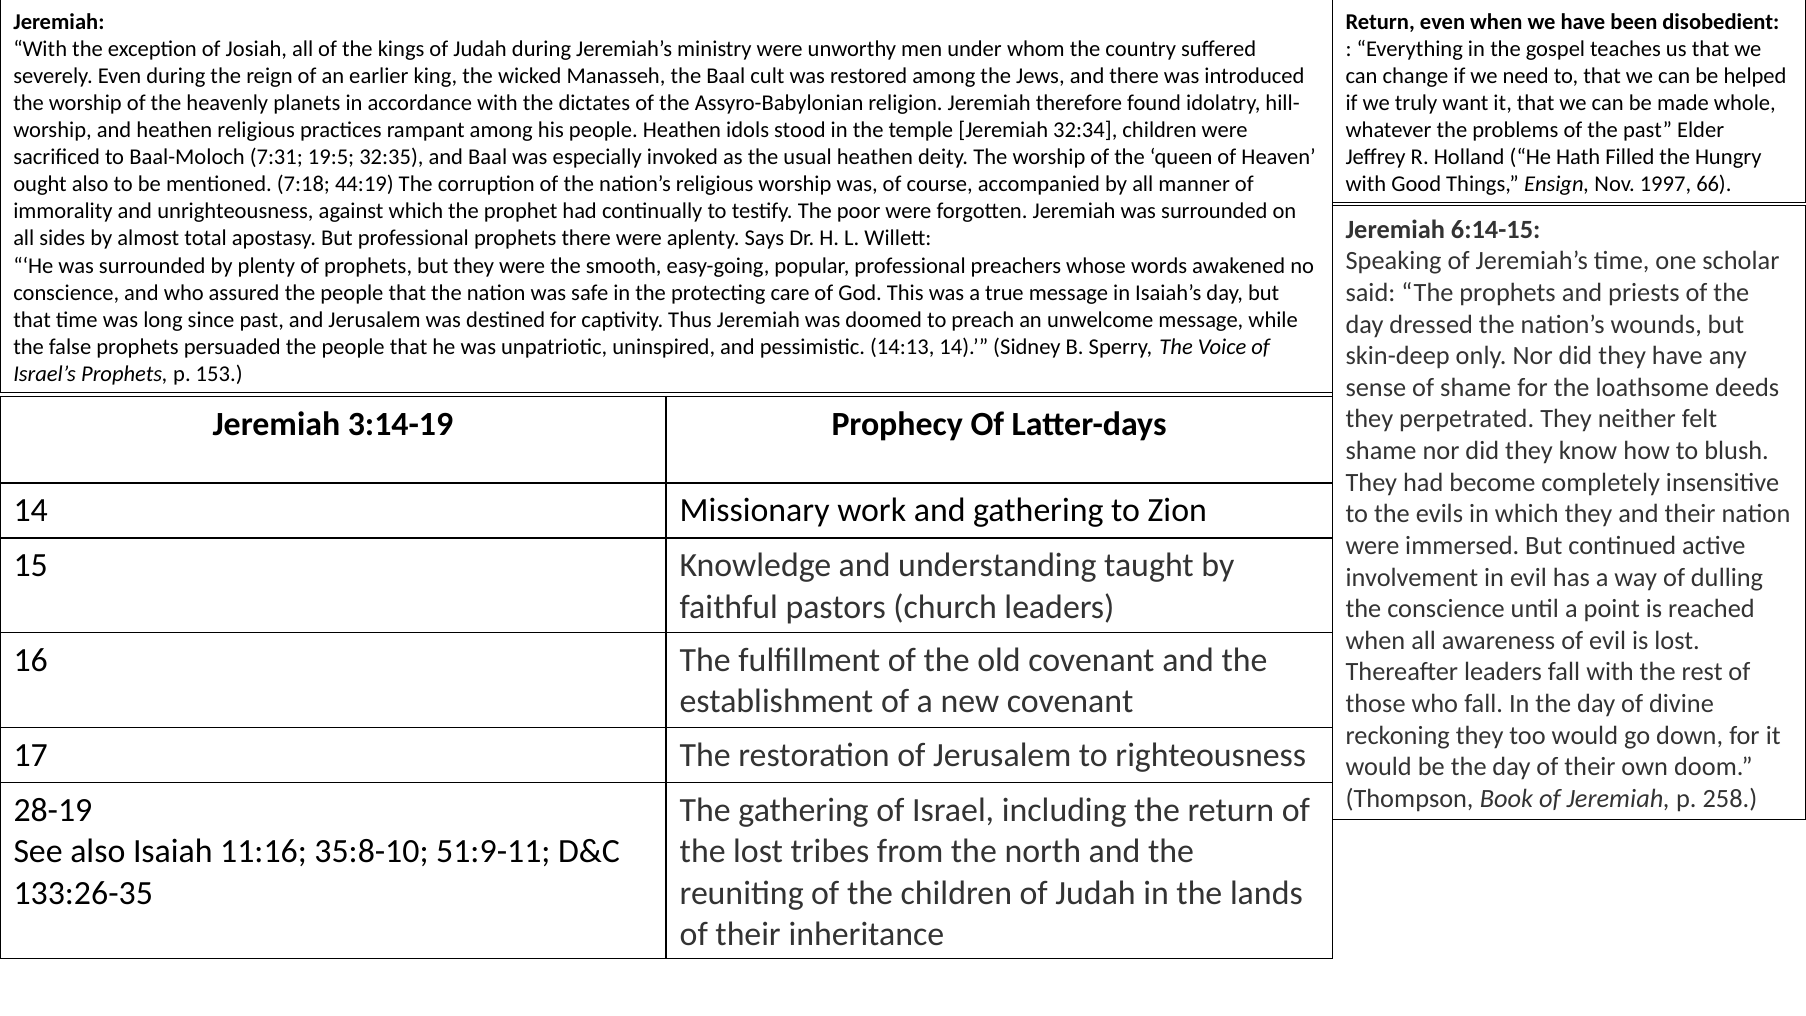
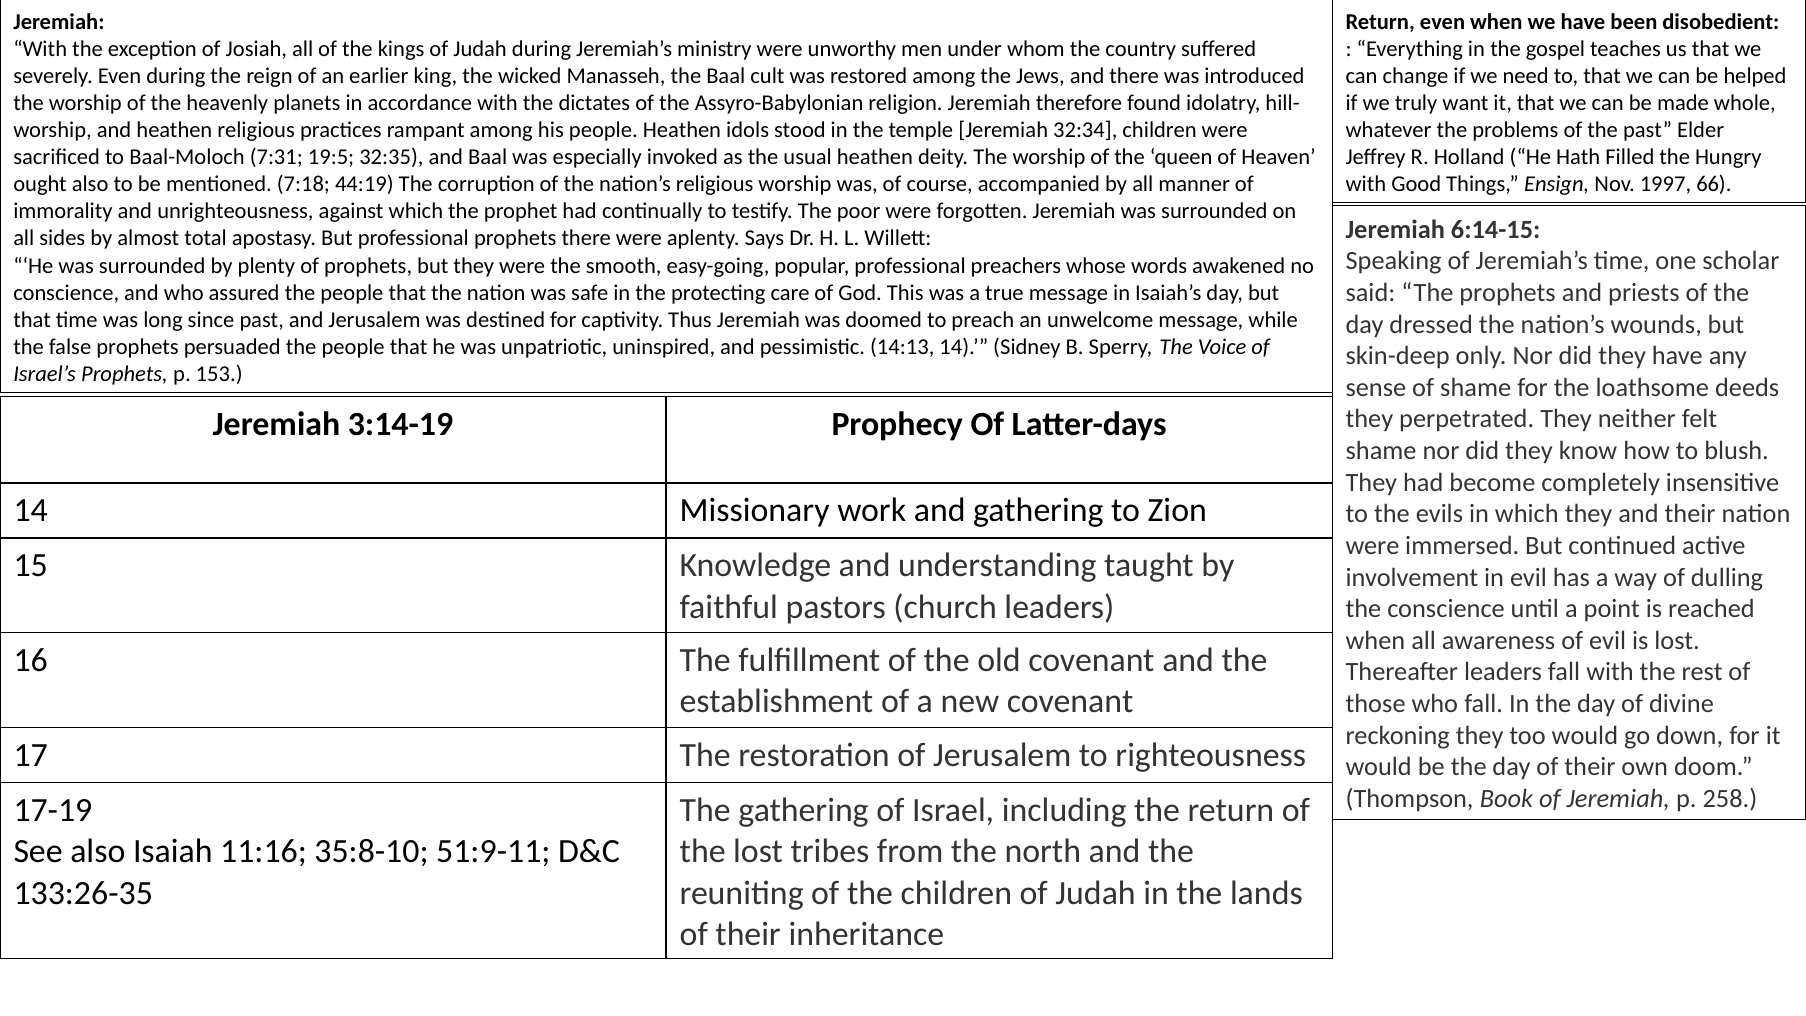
28-19: 28-19 -> 17-19
